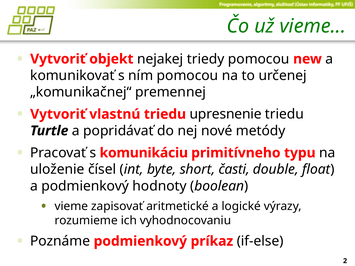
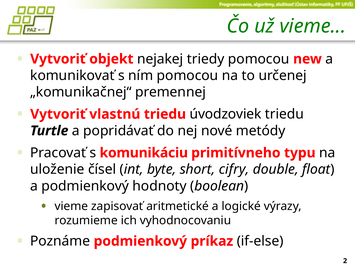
upresnenie: upresnenie -> úvodzoviek
časti: časti -> cifry
